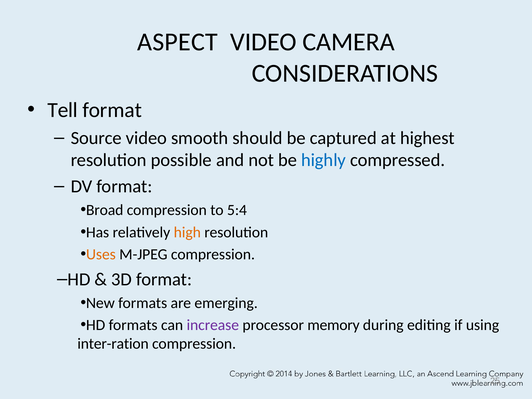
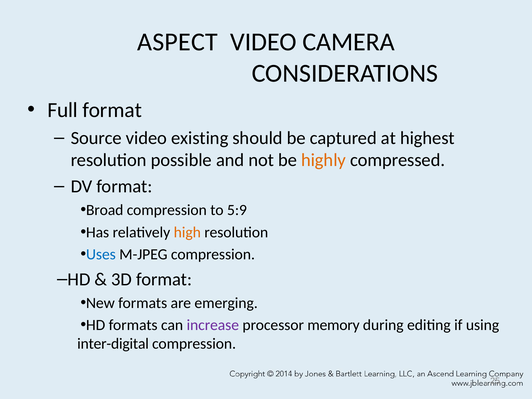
Tell: Tell -> Full
smooth: smooth -> existing
highly colour: blue -> orange
5:4: 5:4 -> 5:9
Uses colour: orange -> blue
inter-ration: inter-ration -> inter-digital
